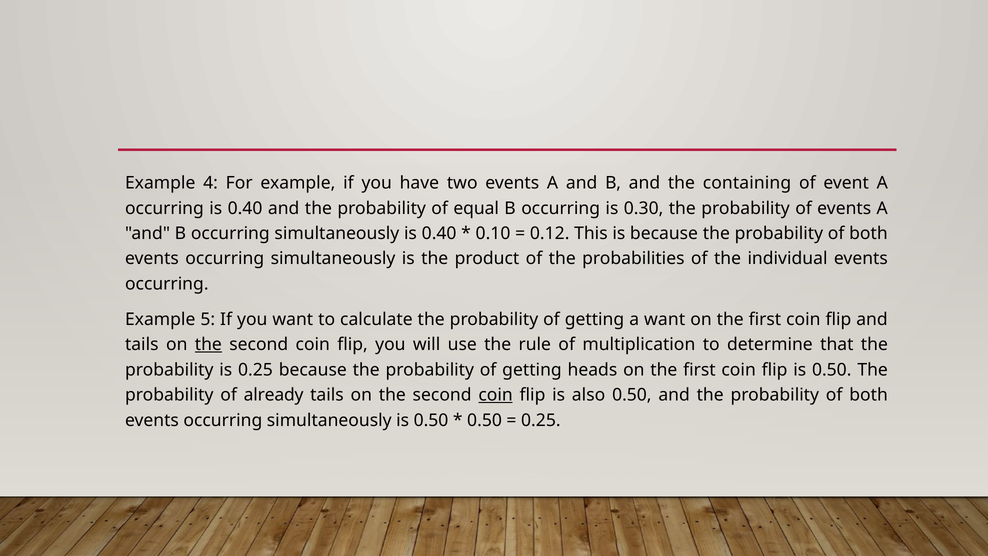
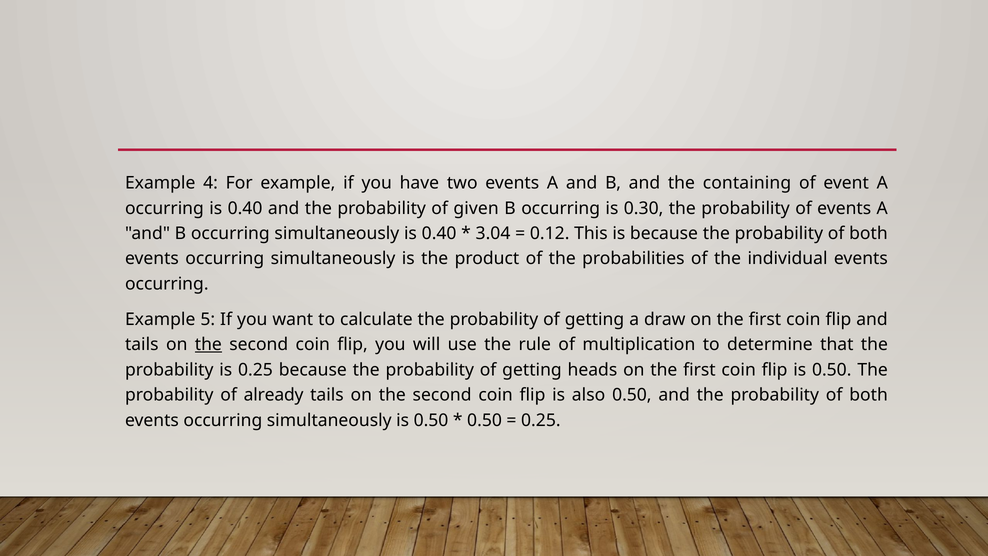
equal: equal -> given
0.10: 0.10 -> 3.04
a want: want -> draw
coin at (496, 395) underline: present -> none
